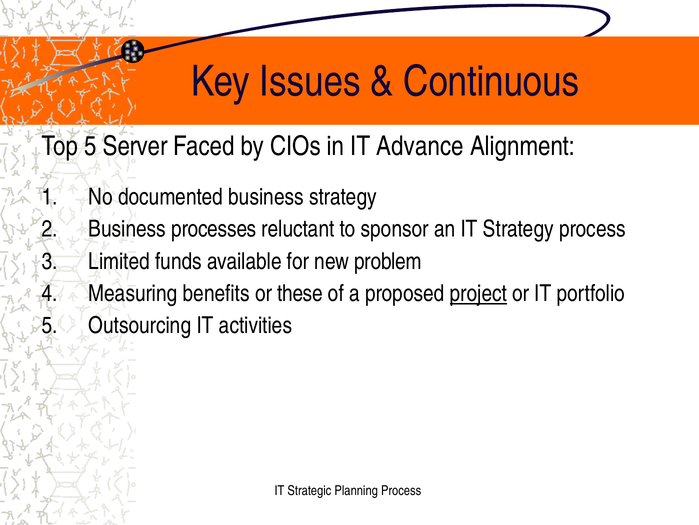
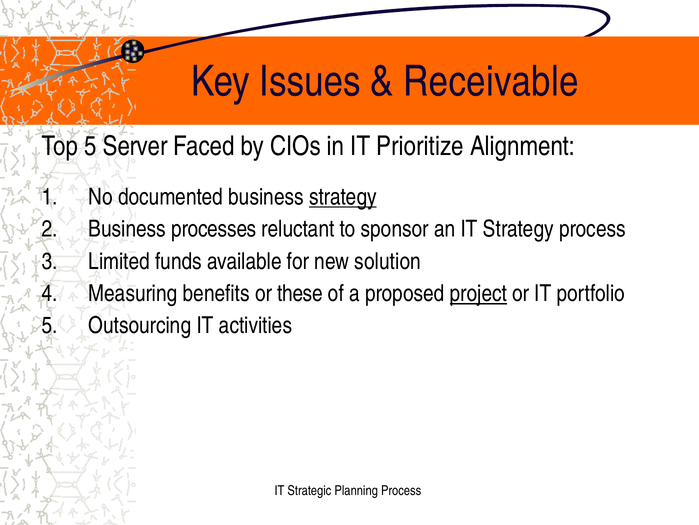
Continuous: Continuous -> Receivable
Advance: Advance -> Prioritize
strategy at (343, 197) underline: none -> present
problem: problem -> solution
